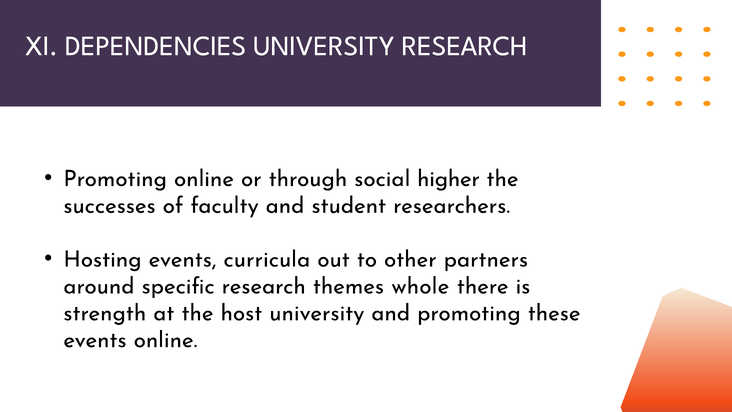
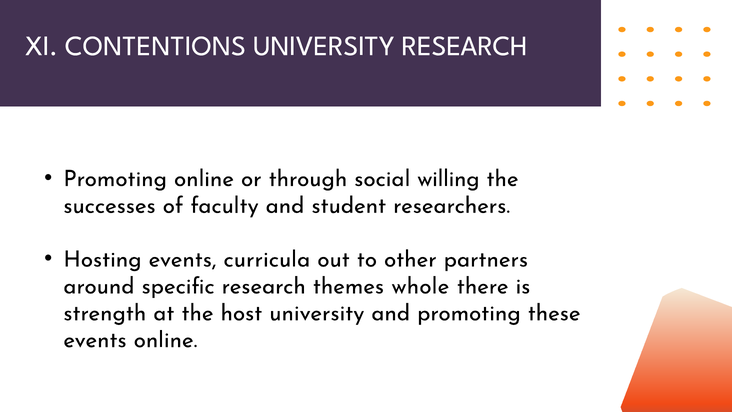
DEPENDENCIES: DEPENDENCIES -> CONTENTIONS
higher: higher -> willing
